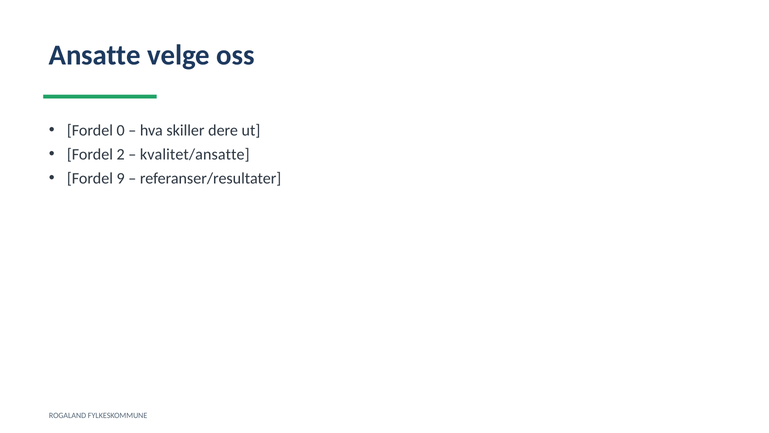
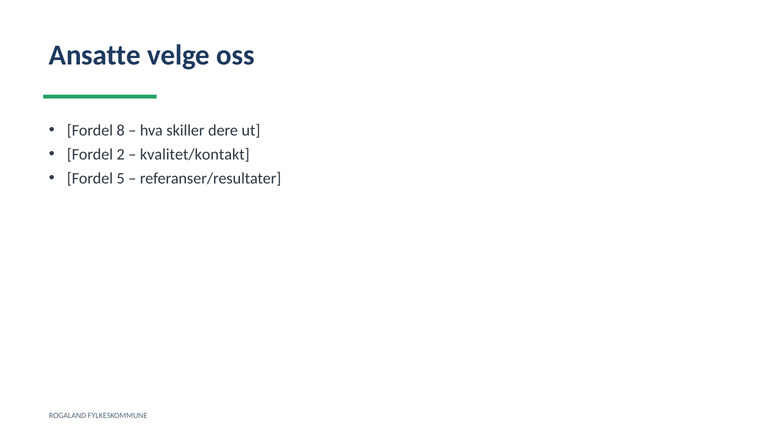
0: 0 -> 8
kvalitet/ansatte: kvalitet/ansatte -> kvalitet/kontakt
9: 9 -> 5
